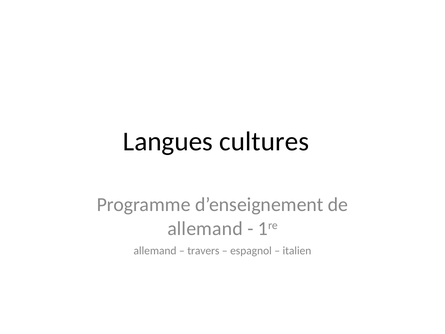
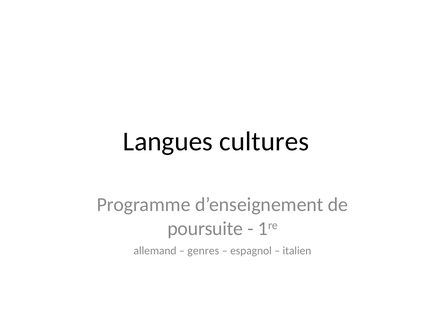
allemand at (205, 228): allemand -> poursuite
travers: travers -> genres
